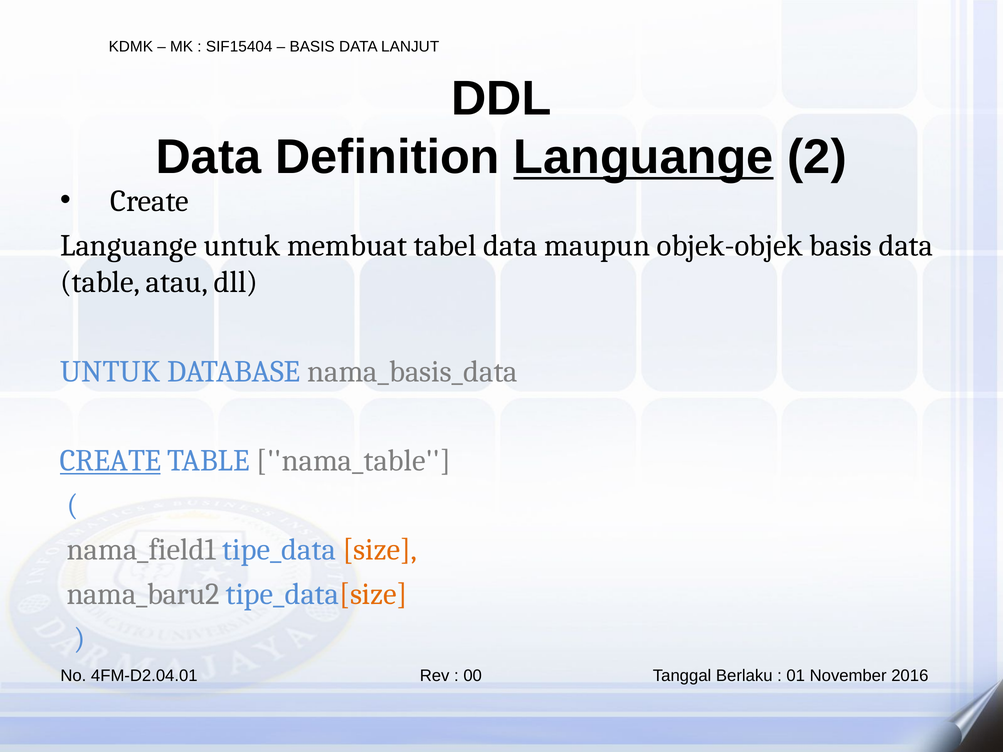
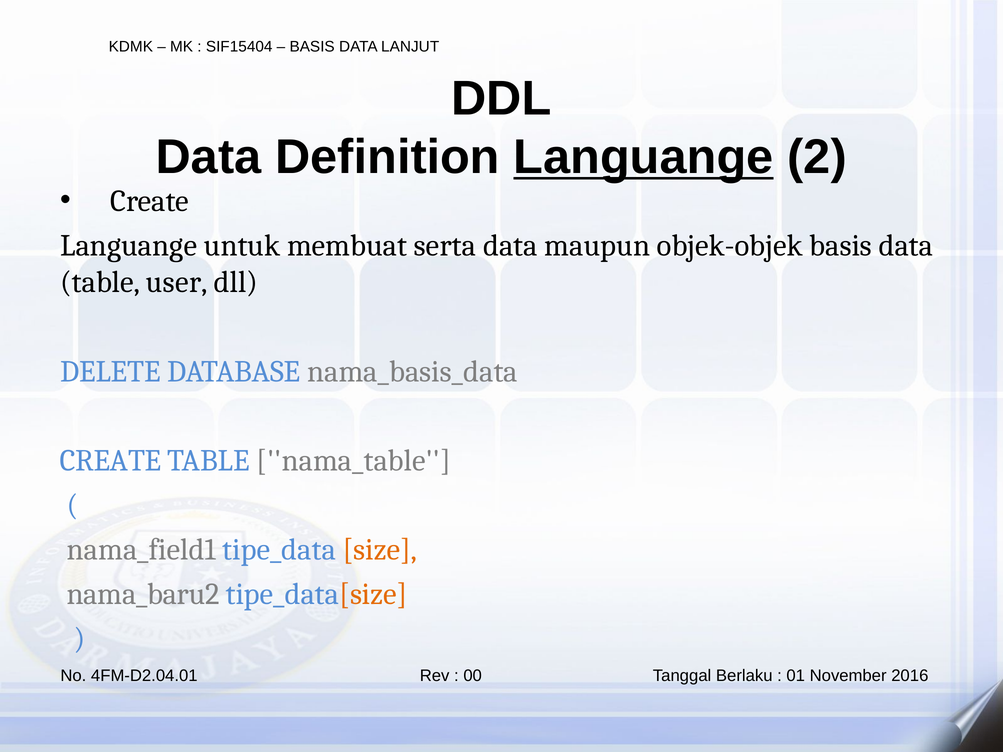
tabel: tabel -> serta
atau: atau -> user
UNTUK at (110, 372): UNTUK -> DELETE
CREATE at (110, 461) underline: present -> none
